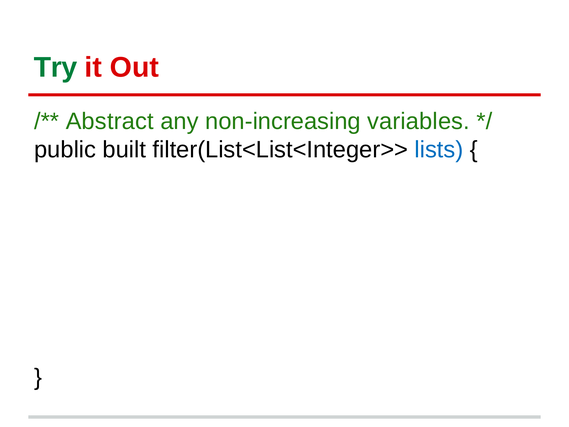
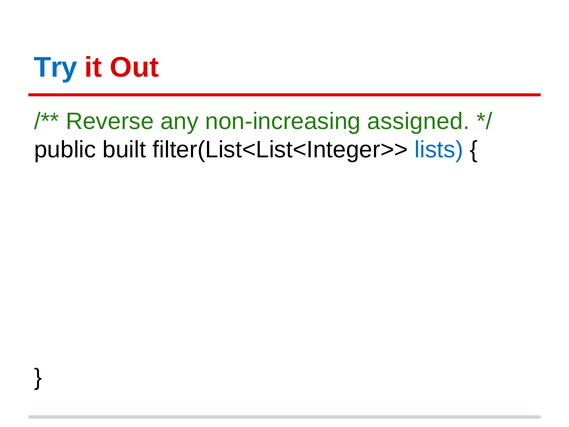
Try colour: green -> blue
Abstract: Abstract -> Reverse
variables: variables -> assigned
